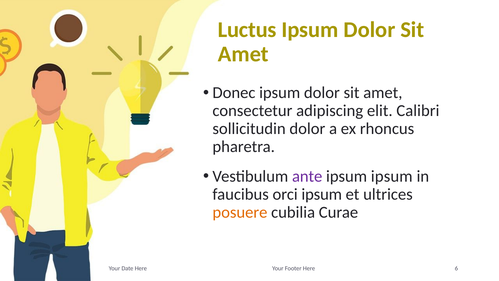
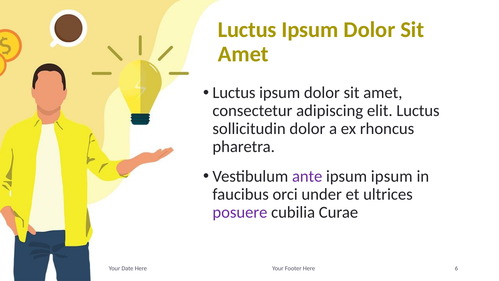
Donec at (234, 93): Donec -> Luctus
elit Calibri: Calibri -> Luctus
orci ipsum: ipsum -> under
posuere colour: orange -> purple
